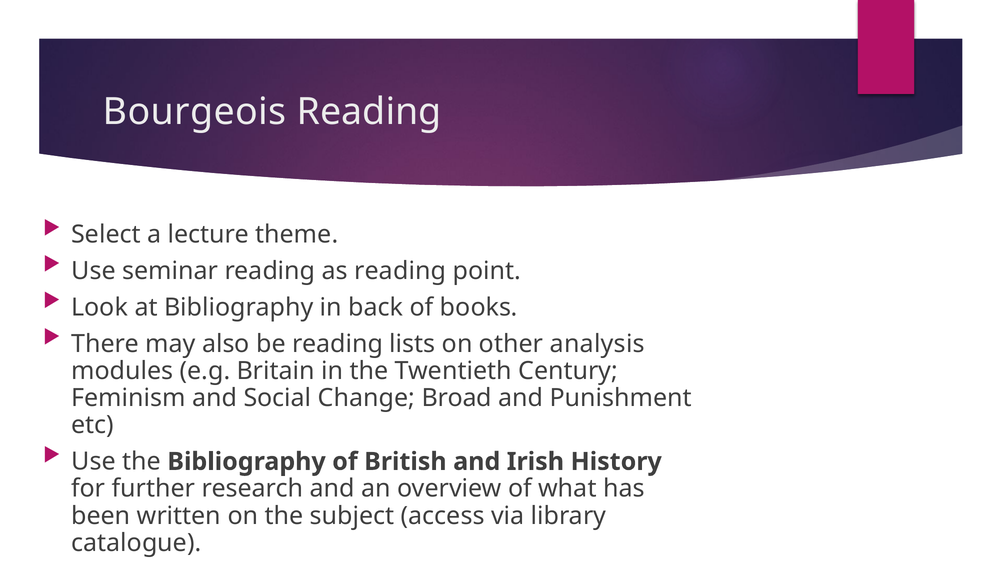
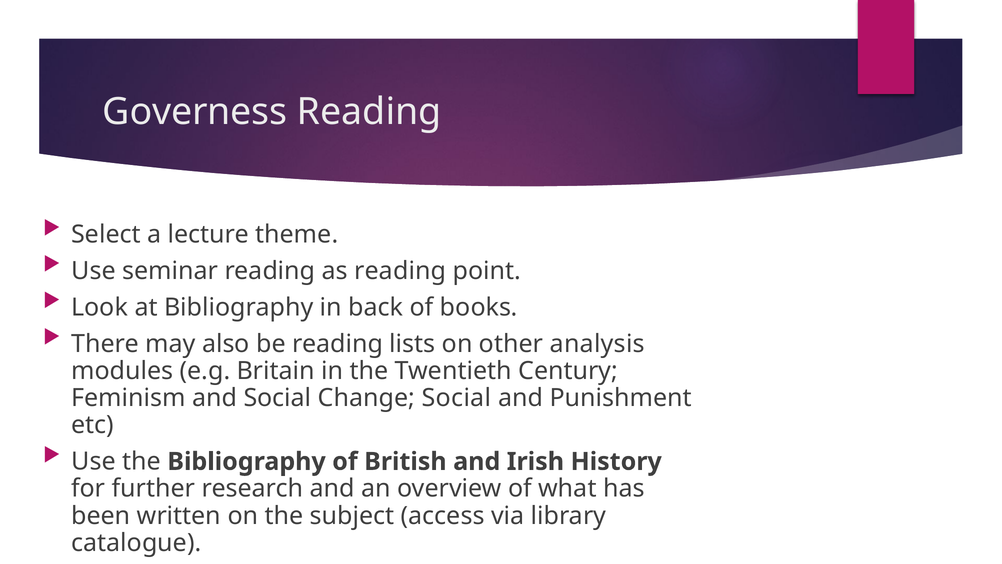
Bourgeois: Bourgeois -> Governess
Change Broad: Broad -> Social
